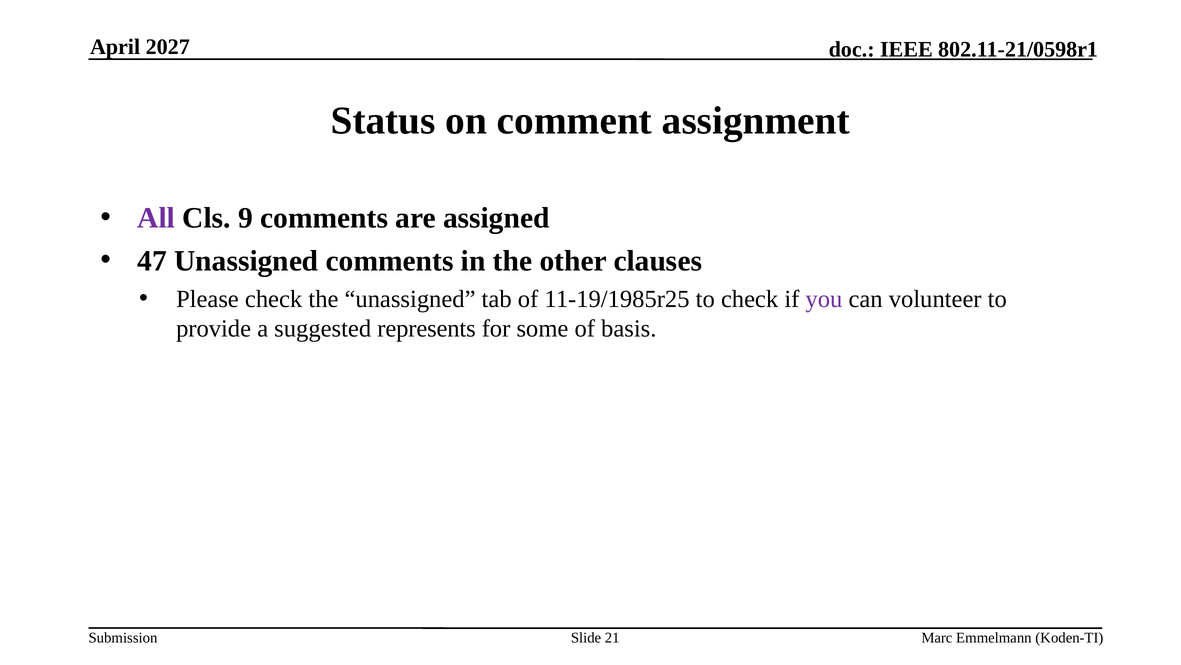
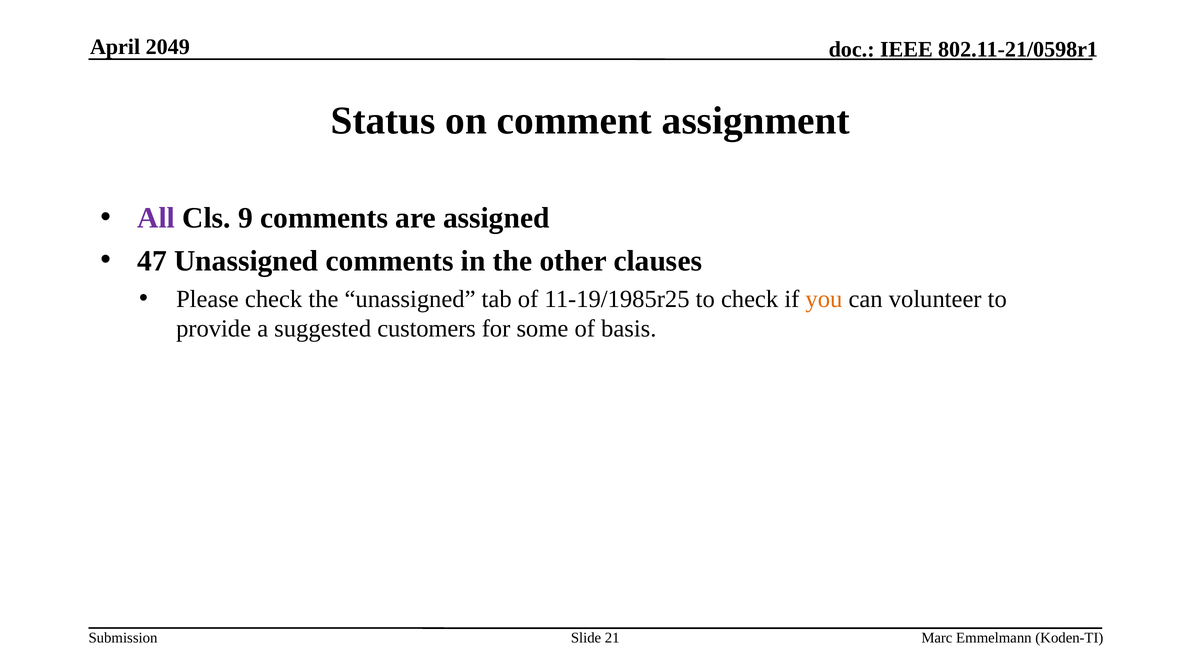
2027: 2027 -> 2049
you colour: purple -> orange
represents: represents -> customers
